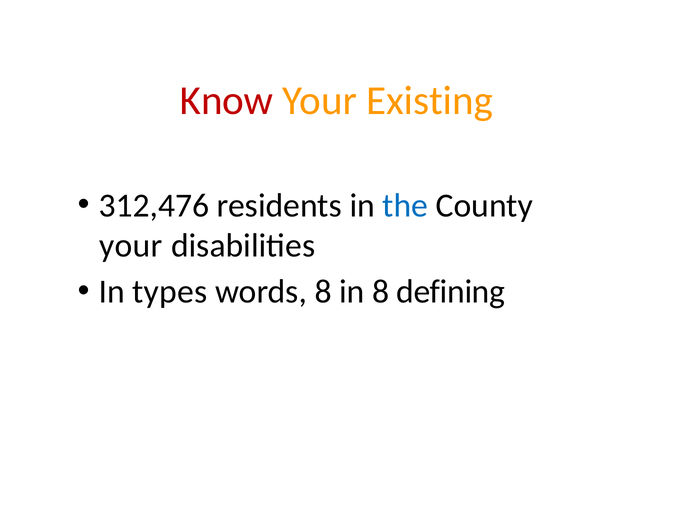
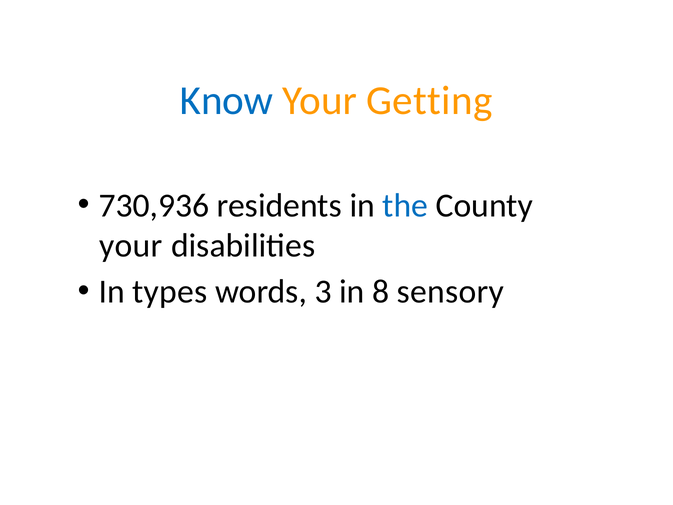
Know colour: red -> blue
Existing: Existing -> Getting
312,476: 312,476 -> 730,936
words 8: 8 -> 3
defining: defining -> sensory
